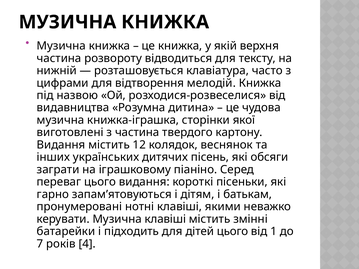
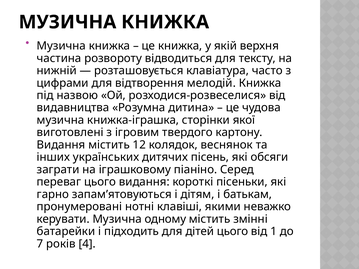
з частина: частина -> ігровим
Музична клавіші: клавіші -> одному
